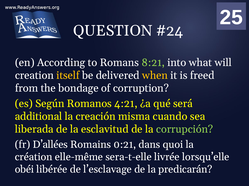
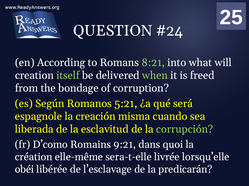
itself colour: yellow -> light green
when colour: yellow -> light green
4:21: 4:21 -> 5:21
additional: additional -> espagnole
D’allées: D’allées -> D’como
0:21: 0:21 -> 9:21
